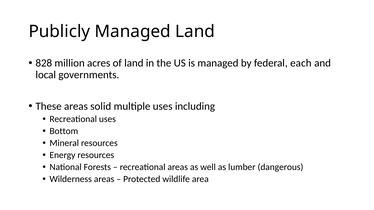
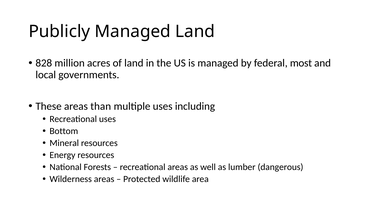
each: each -> most
solid: solid -> than
